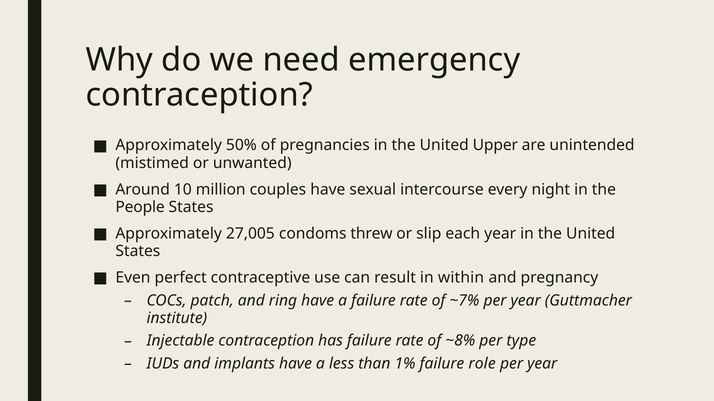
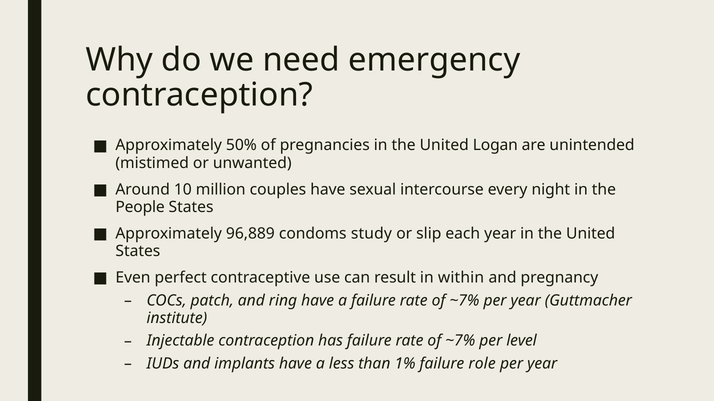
Upper: Upper -> Logan
27,005: 27,005 -> 96,889
threw: threw -> study
~8% at (460, 341): ~8% -> ~7%
type: type -> level
